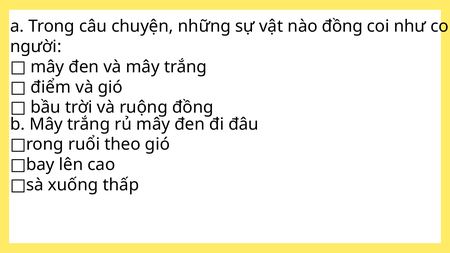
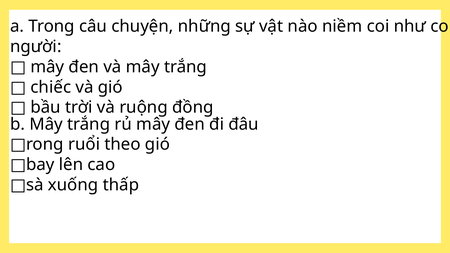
nào đồng: đồng -> niềm
điểm: điểm -> chiếc
